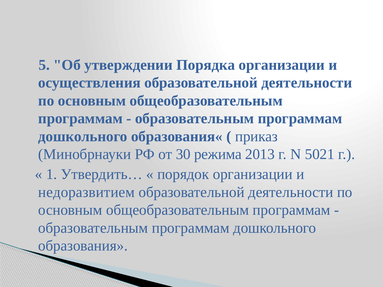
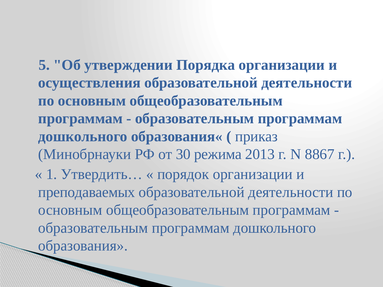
5021: 5021 -> 8867
недоразвитием: недоразвитием -> преподаваемых
